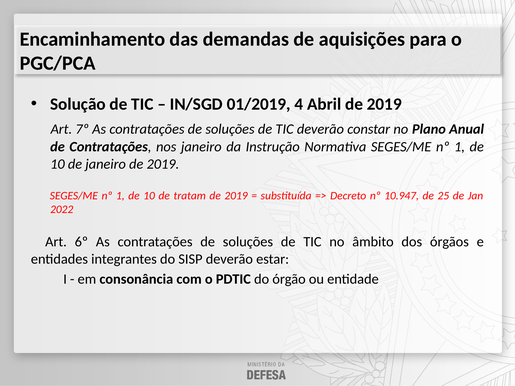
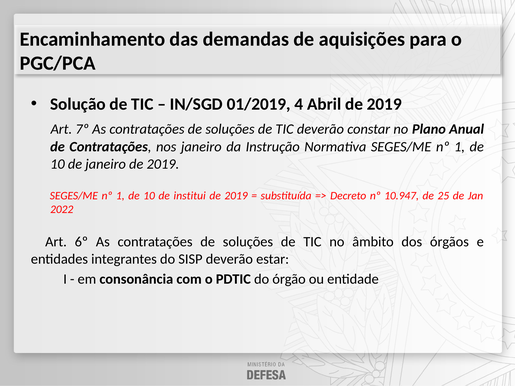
tratam: tratam -> institui
